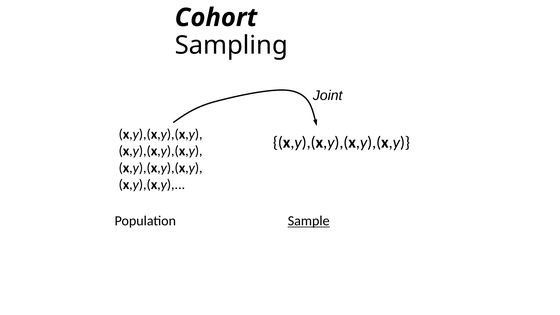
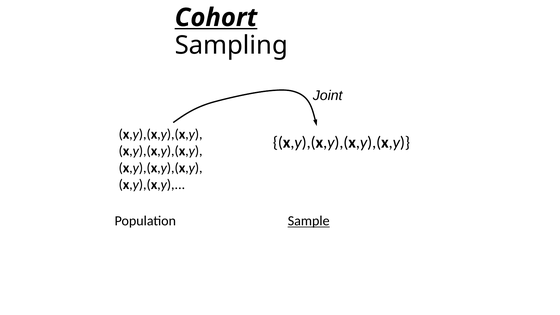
Cohort underline: none -> present
